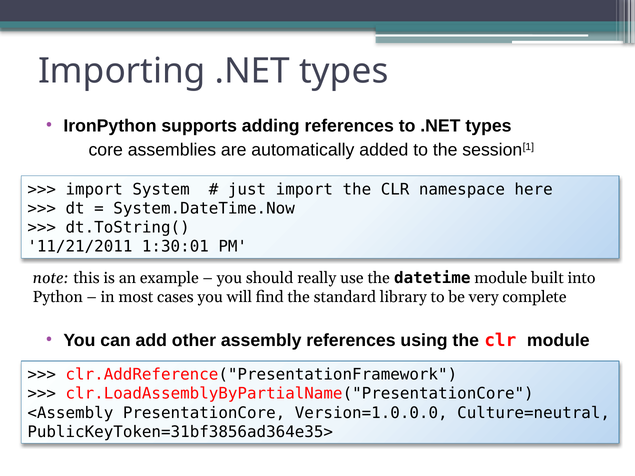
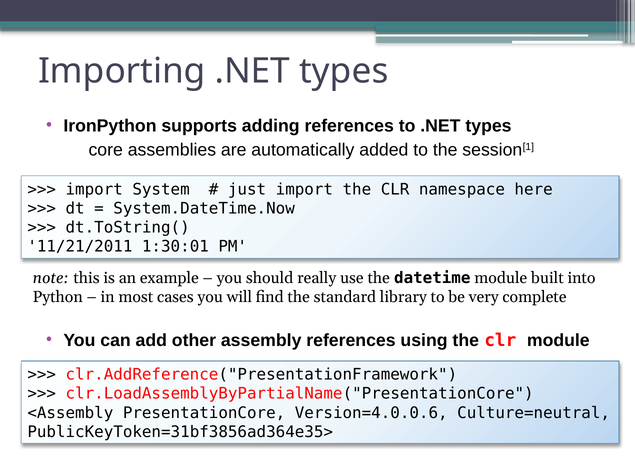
Version=1.0.0.0: Version=1.0.0.0 -> Version=4.0.0.6
